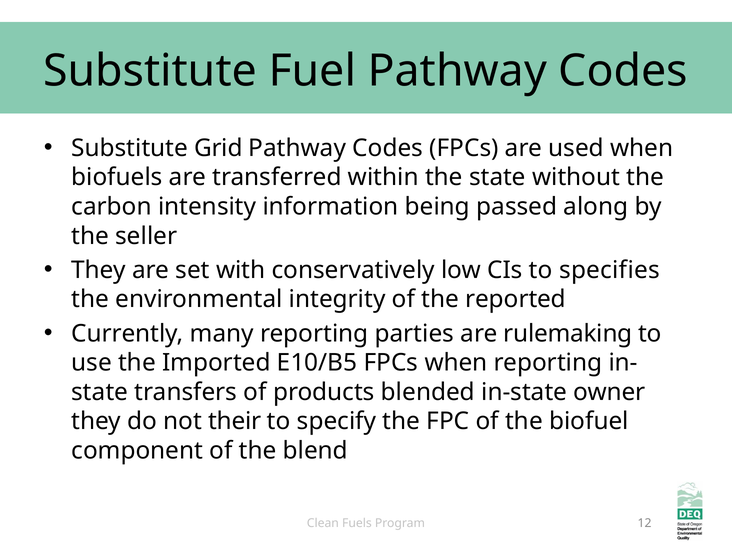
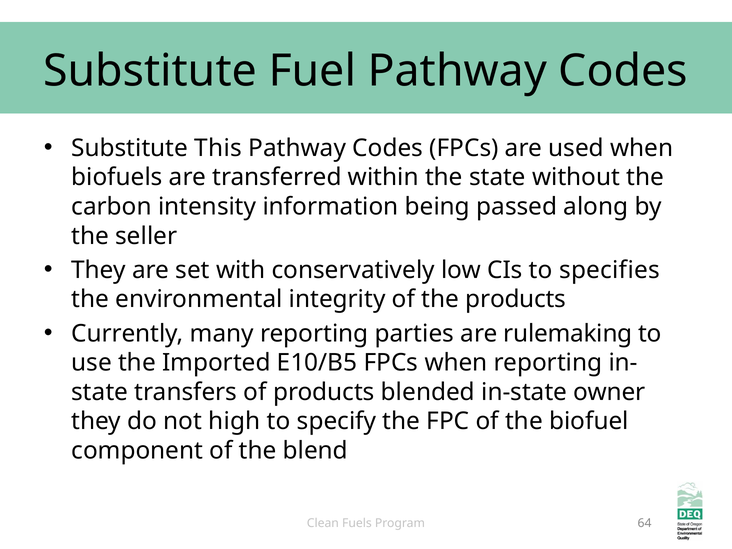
Grid: Grid -> This
the reported: reported -> products
their: their -> high
12: 12 -> 64
